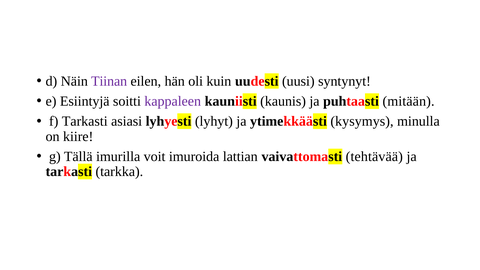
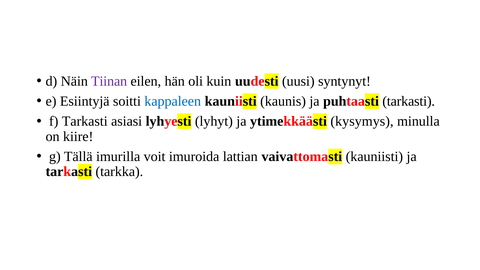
kappaleen colour: purple -> blue
puhtaasti mitään: mitään -> tarkasti
vaivattomasti tehtävää: tehtävää -> kauniisti
